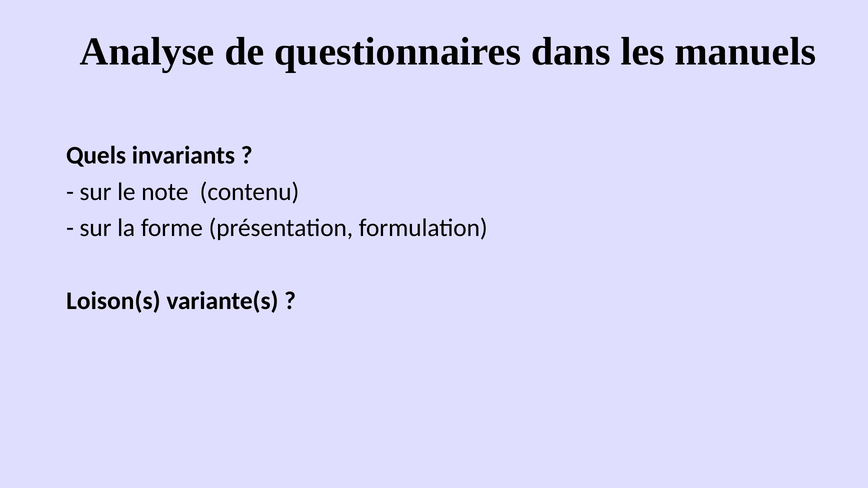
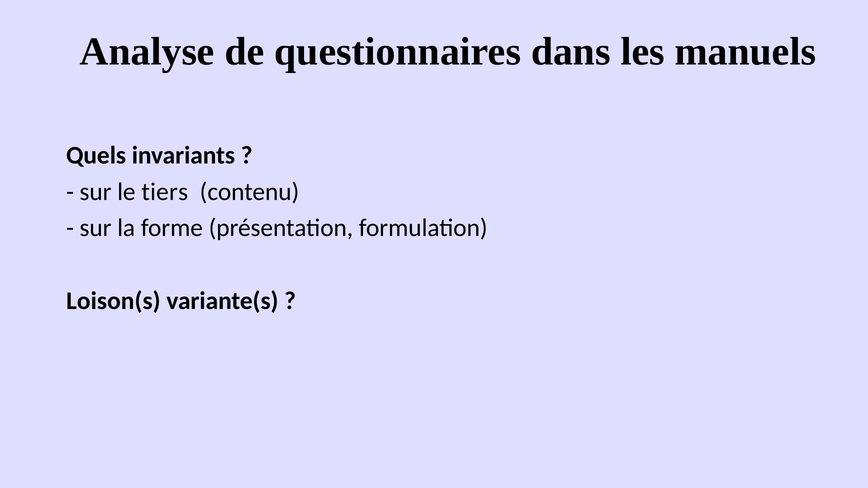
note: note -> tiers
